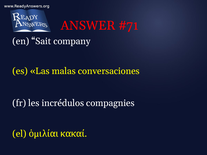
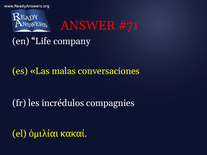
Sait: Sait -> Life
